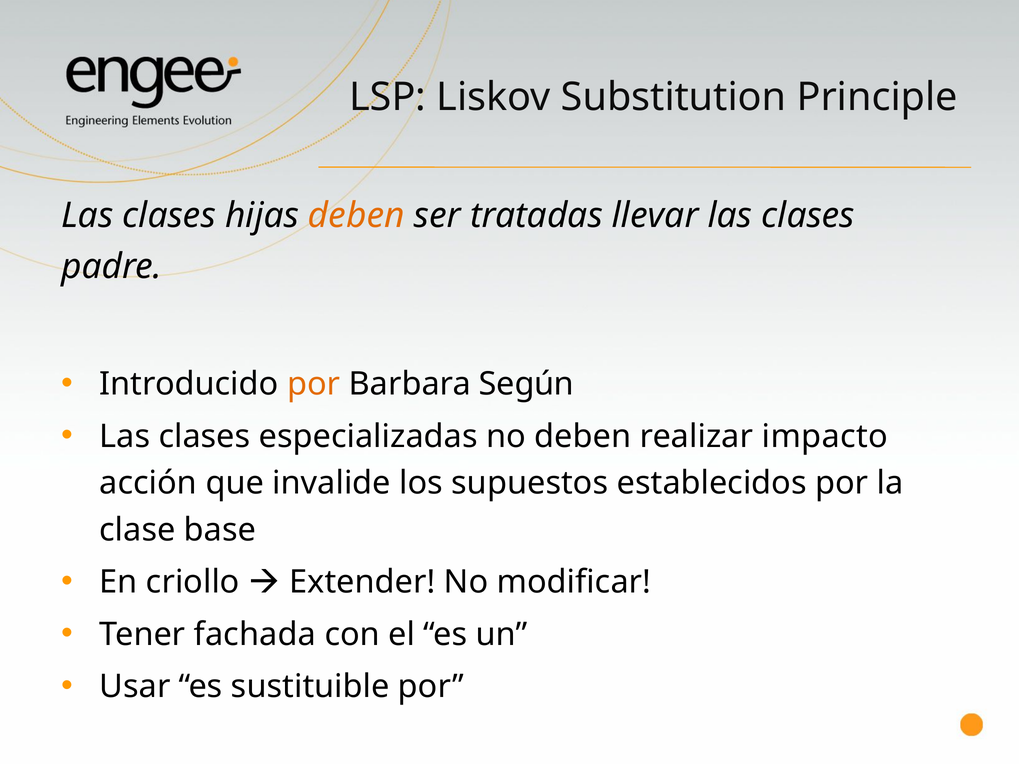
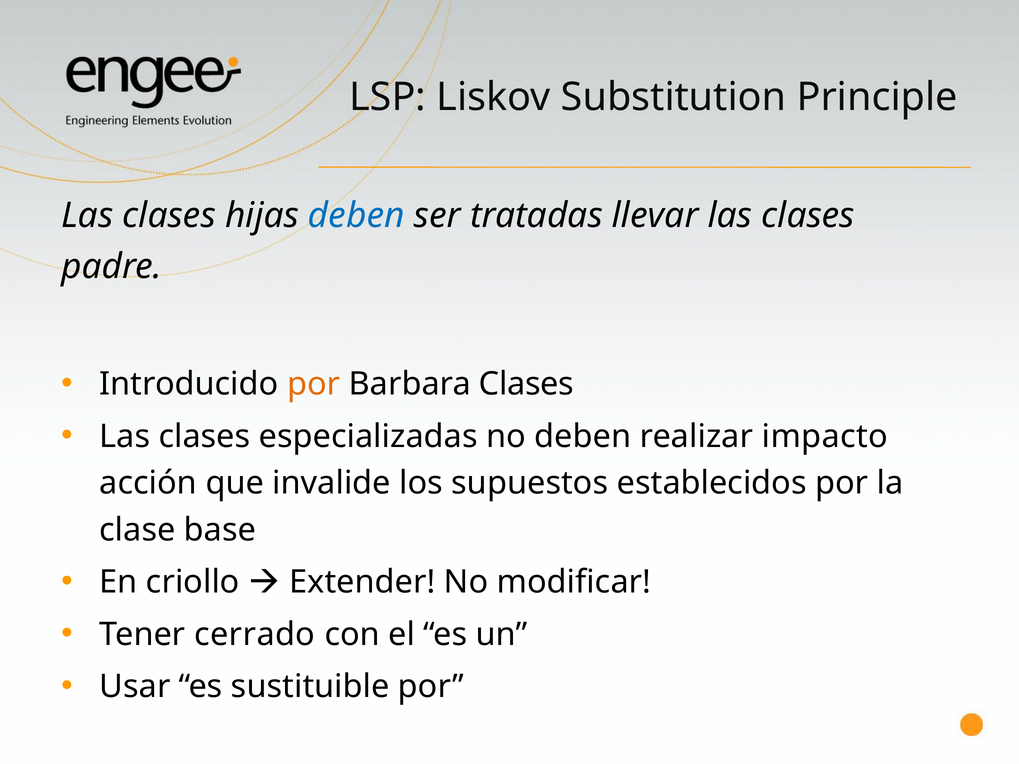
deben at (356, 216) colour: orange -> blue
Barbara Según: Según -> Clases
fachada: fachada -> cerrado
